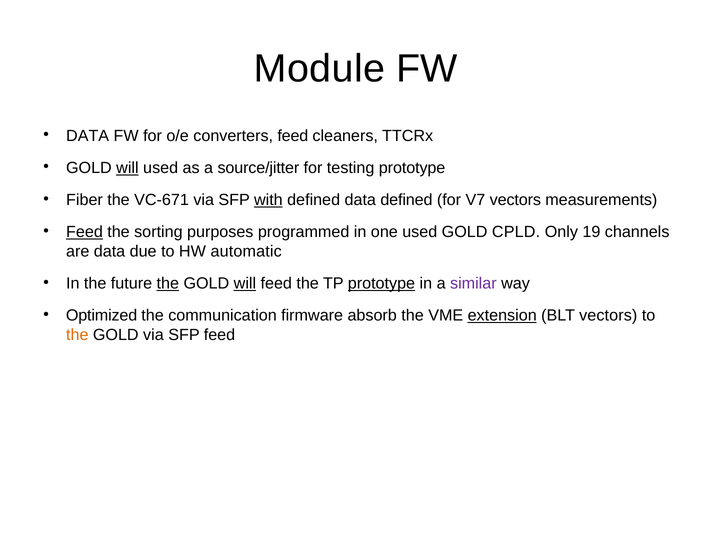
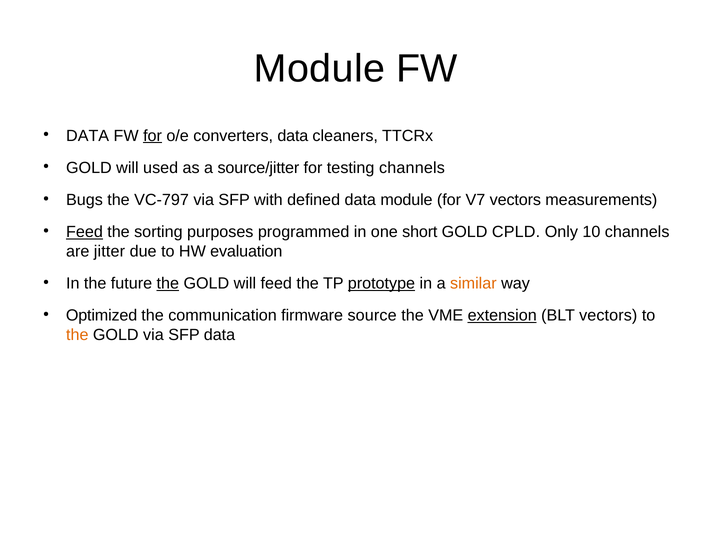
for at (153, 136) underline: none -> present
converters feed: feed -> data
will at (127, 168) underline: present -> none
testing prototype: prototype -> channels
Fiber: Fiber -> Bugs
VC-671: VC-671 -> VC-797
with underline: present -> none
data defined: defined -> module
one used: used -> short
19: 19 -> 10
are data: data -> jitter
automatic: automatic -> evaluation
will at (245, 283) underline: present -> none
similar colour: purple -> orange
absorb: absorb -> source
SFP feed: feed -> data
